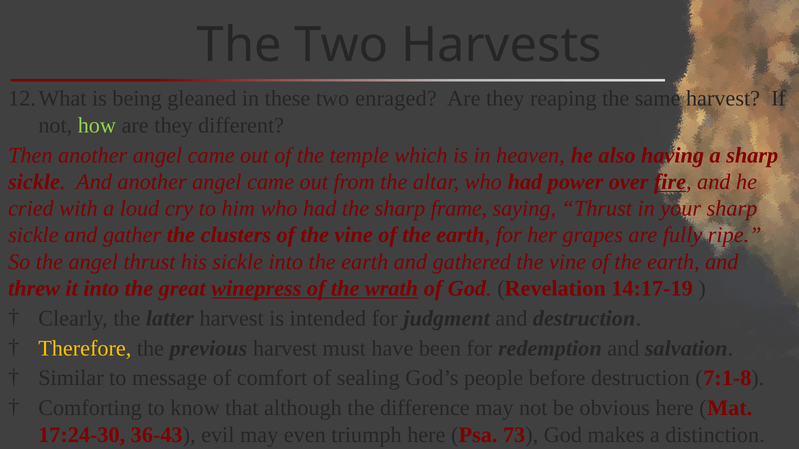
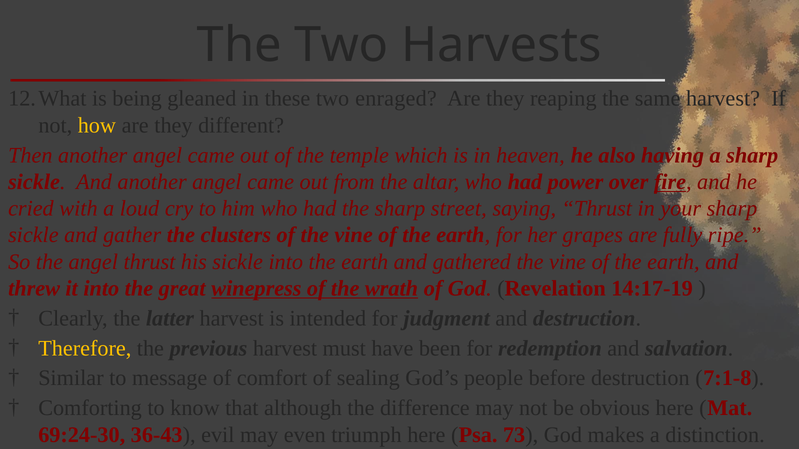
how colour: light green -> yellow
frame: frame -> street
17:24-30: 17:24-30 -> 69:24-30
